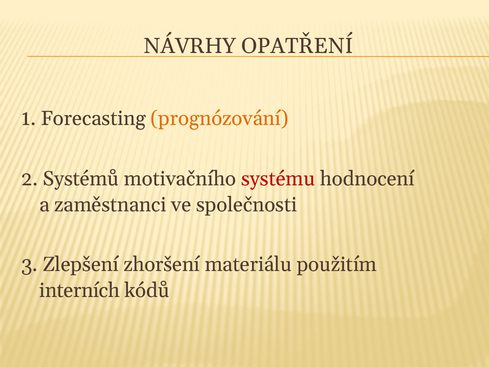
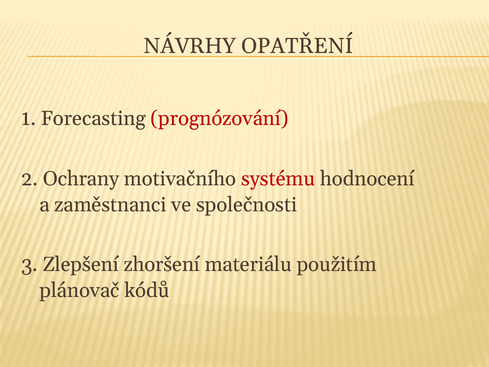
prognózování colour: orange -> red
Systémů: Systémů -> Ochrany
interních: interních -> plánovač
